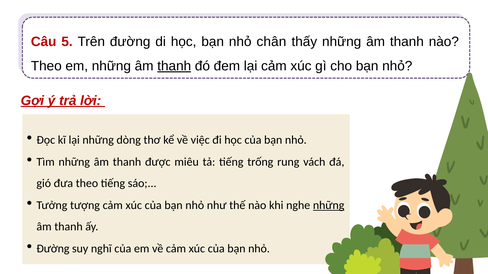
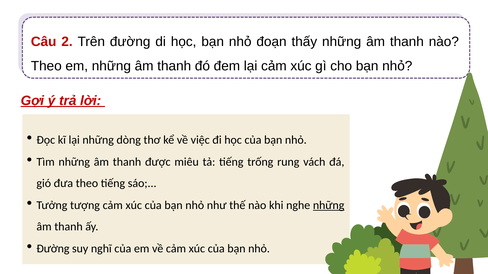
5: 5 -> 2
chân: chân -> đoạn
thanh at (174, 66) underline: present -> none
